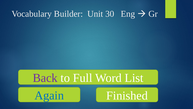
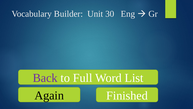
Again colour: blue -> black
